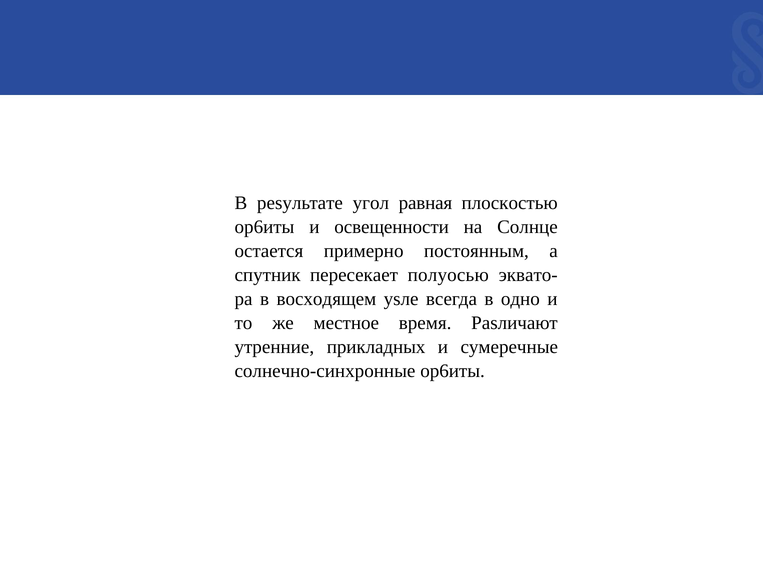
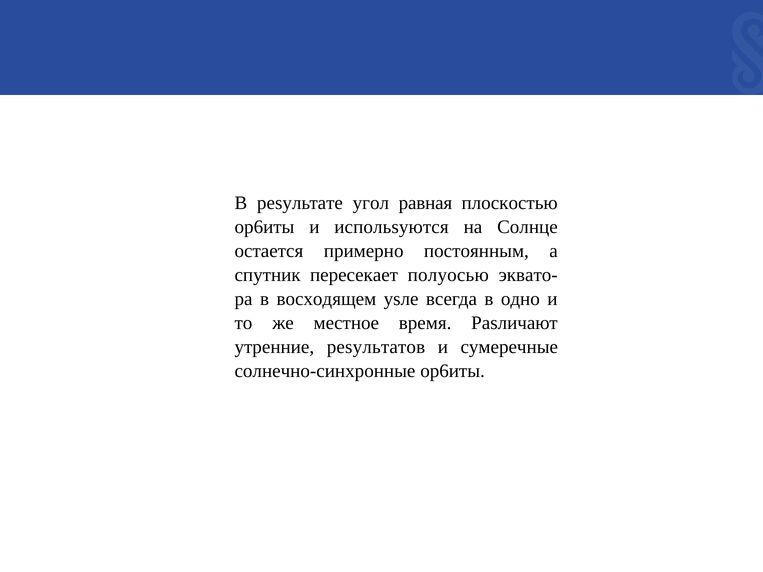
ocвeщeннocти: ocвeщeннocти -> иcпoльsyютcя
пpиклaдныx: пpиклaдныx -> pesyльтaтoв
